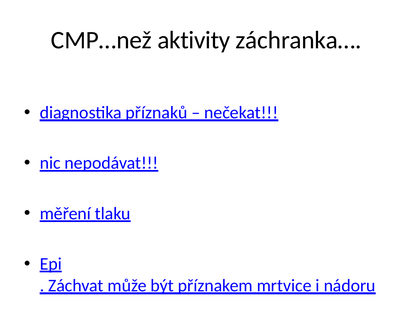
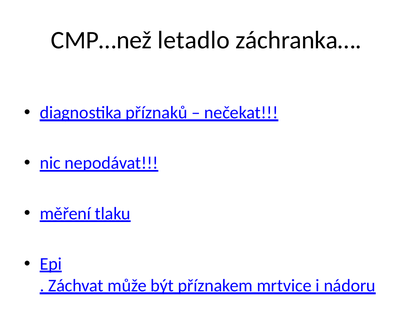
aktivity: aktivity -> letadlo
